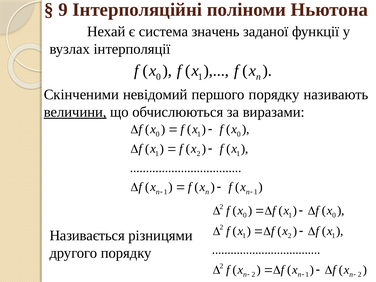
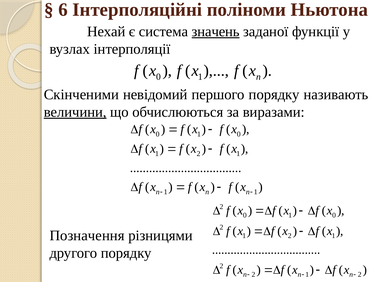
9: 9 -> 6
значень underline: none -> present
Називається: Називається -> Позначення
